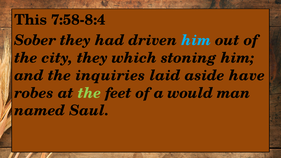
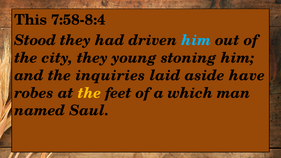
Sober: Sober -> Stood
which: which -> young
the at (89, 93) colour: light green -> yellow
would: would -> which
